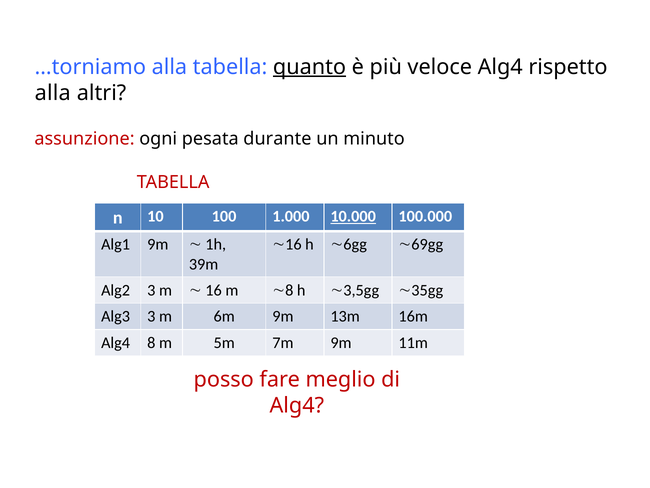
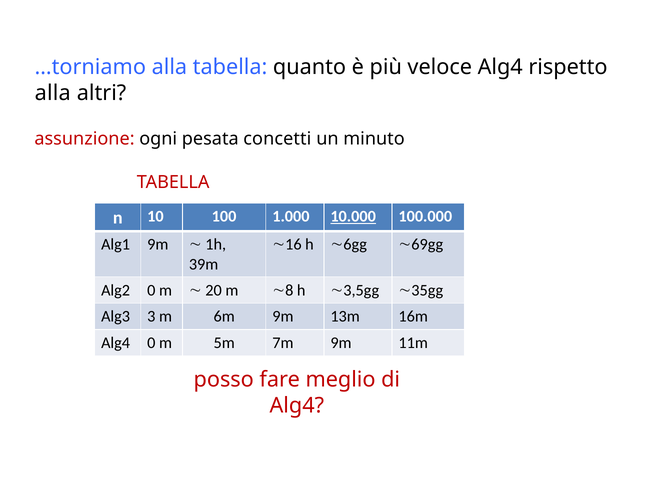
quanto underline: present -> none
durante: durante -> concetti
Alg2 3: 3 -> 0
16: 16 -> 20
Alg4 8: 8 -> 0
